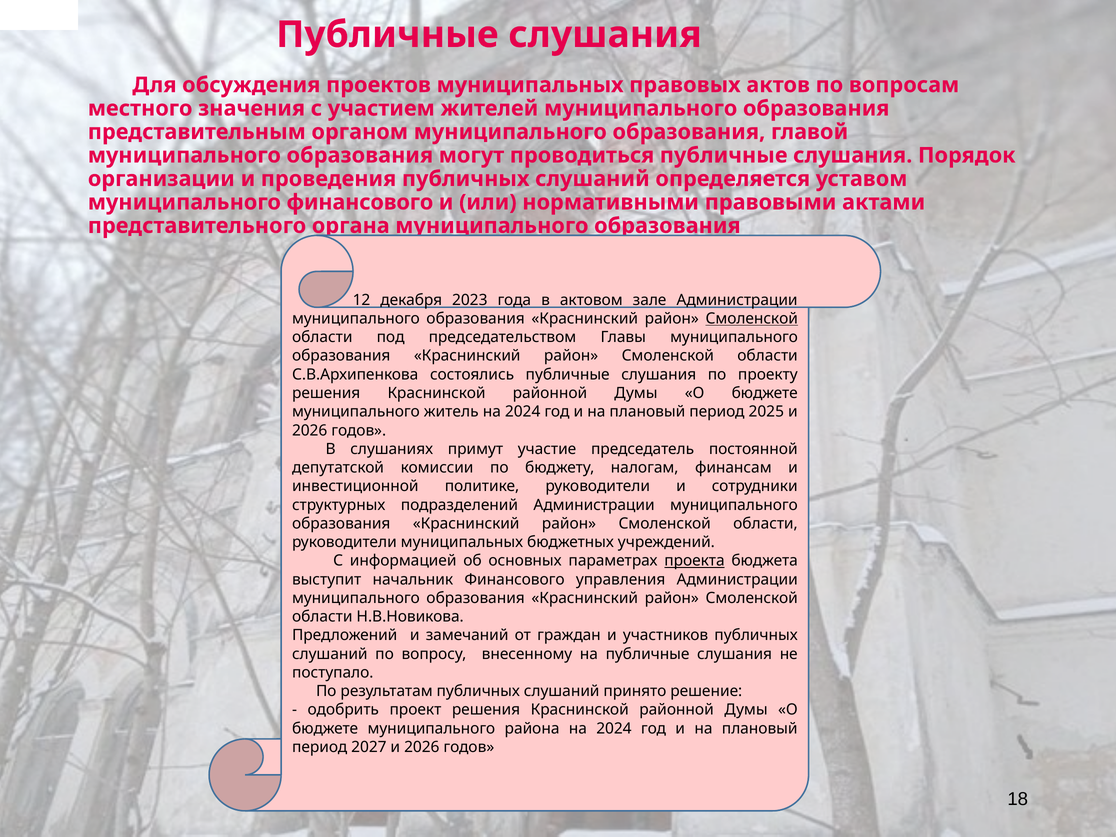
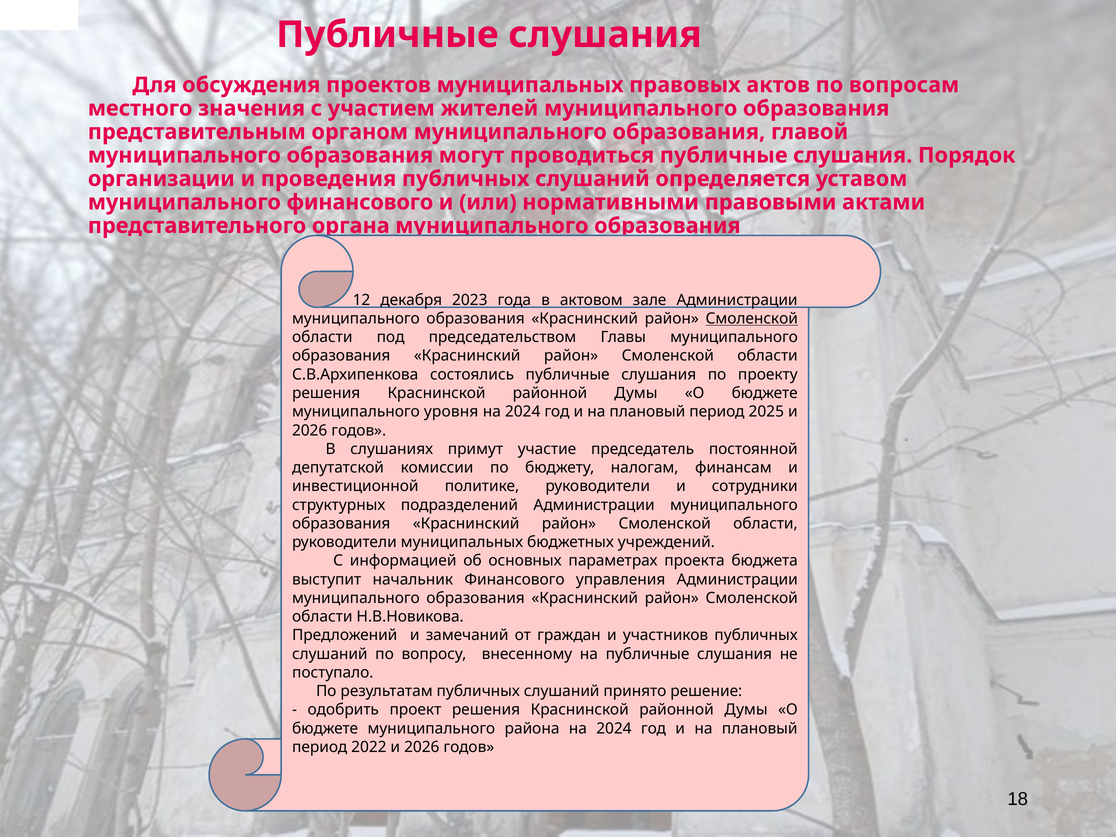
житель: житель -> уровня
проекта underline: present -> none
2027: 2027 -> 2022
